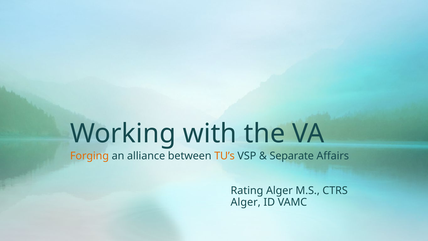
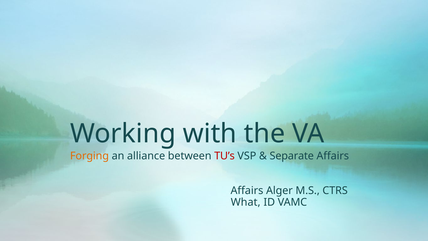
TU’s colour: orange -> red
Rating at (247, 190): Rating -> Affairs
Alger at (246, 202): Alger -> What
